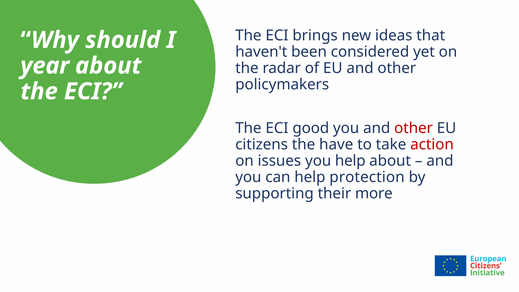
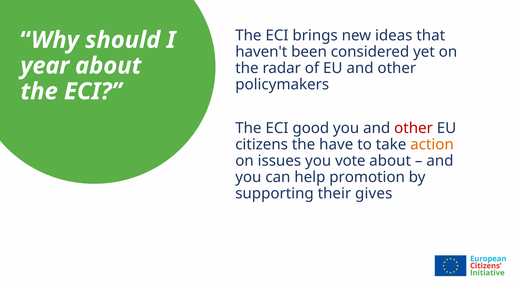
action colour: red -> orange
you help: help -> vote
protection: protection -> promotion
more: more -> gives
